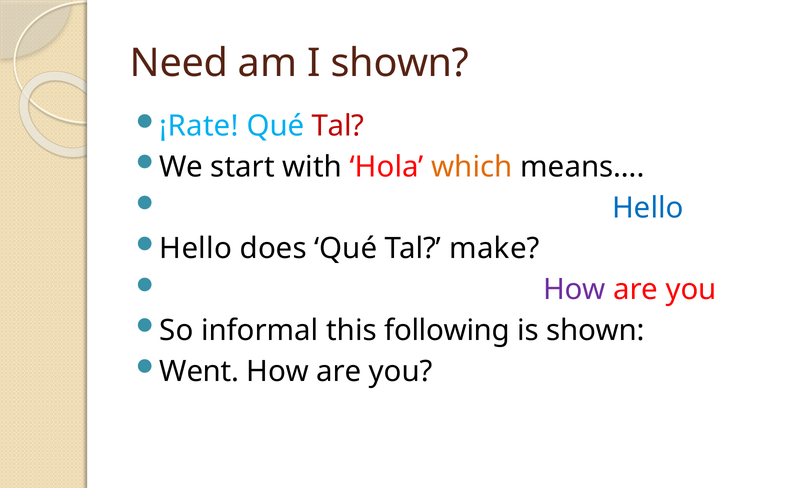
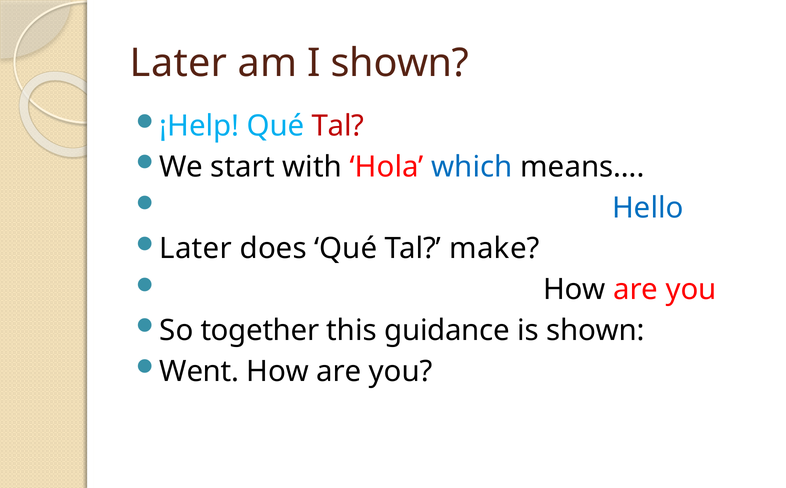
Need at (179, 63): Need -> Later
¡Rate: ¡Rate -> ¡Help
which colour: orange -> blue
Hello at (196, 249): Hello -> Later
How at (574, 290) colour: purple -> black
informal: informal -> together
following: following -> guidance
